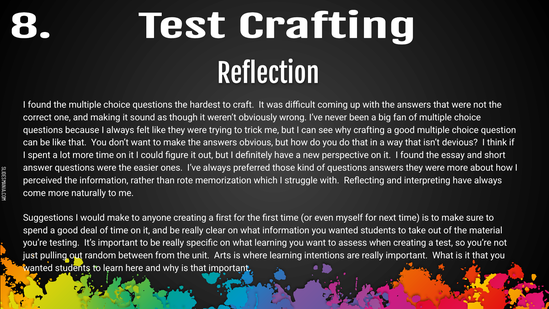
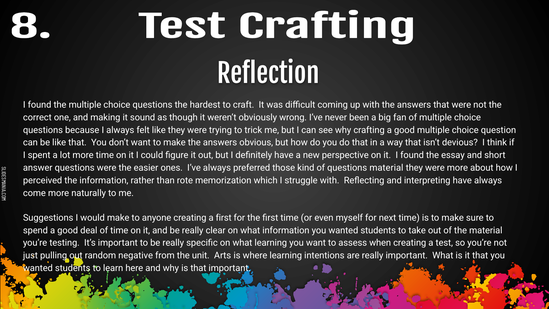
questions answers: answers -> material
between: between -> negative
